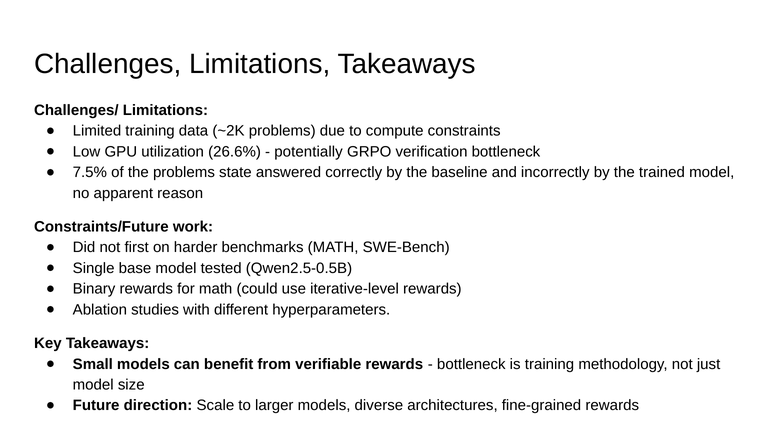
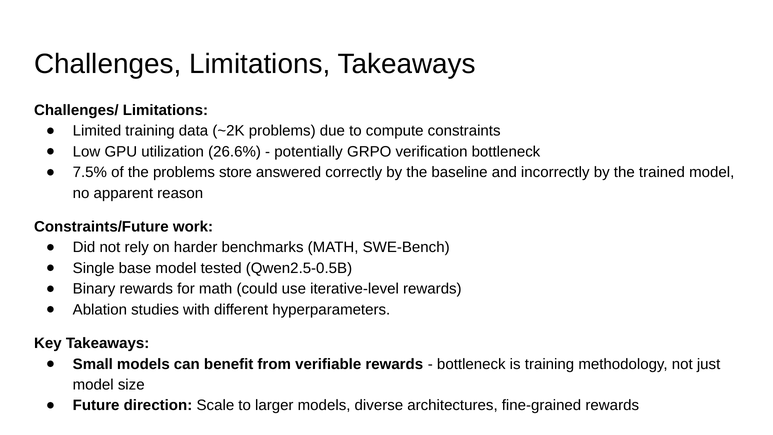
state: state -> store
first: first -> rely
